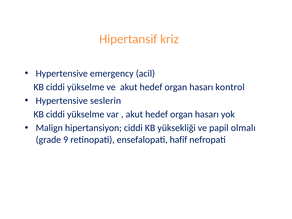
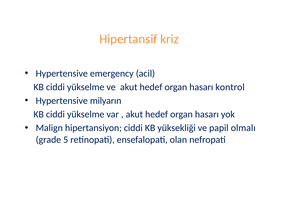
seslerin: seslerin -> milyarın
9: 9 -> 5
hafif: hafif -> olan
